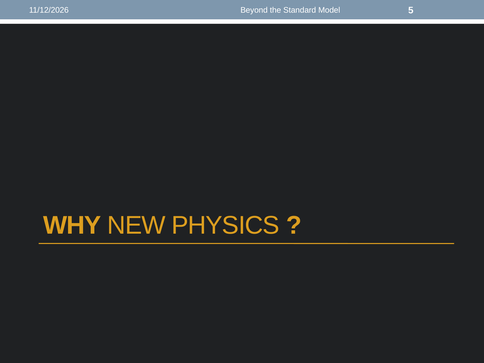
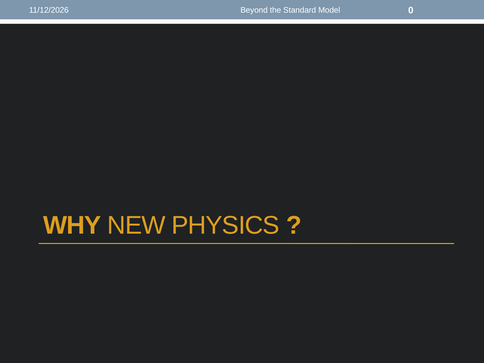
5: 5 -> 0
